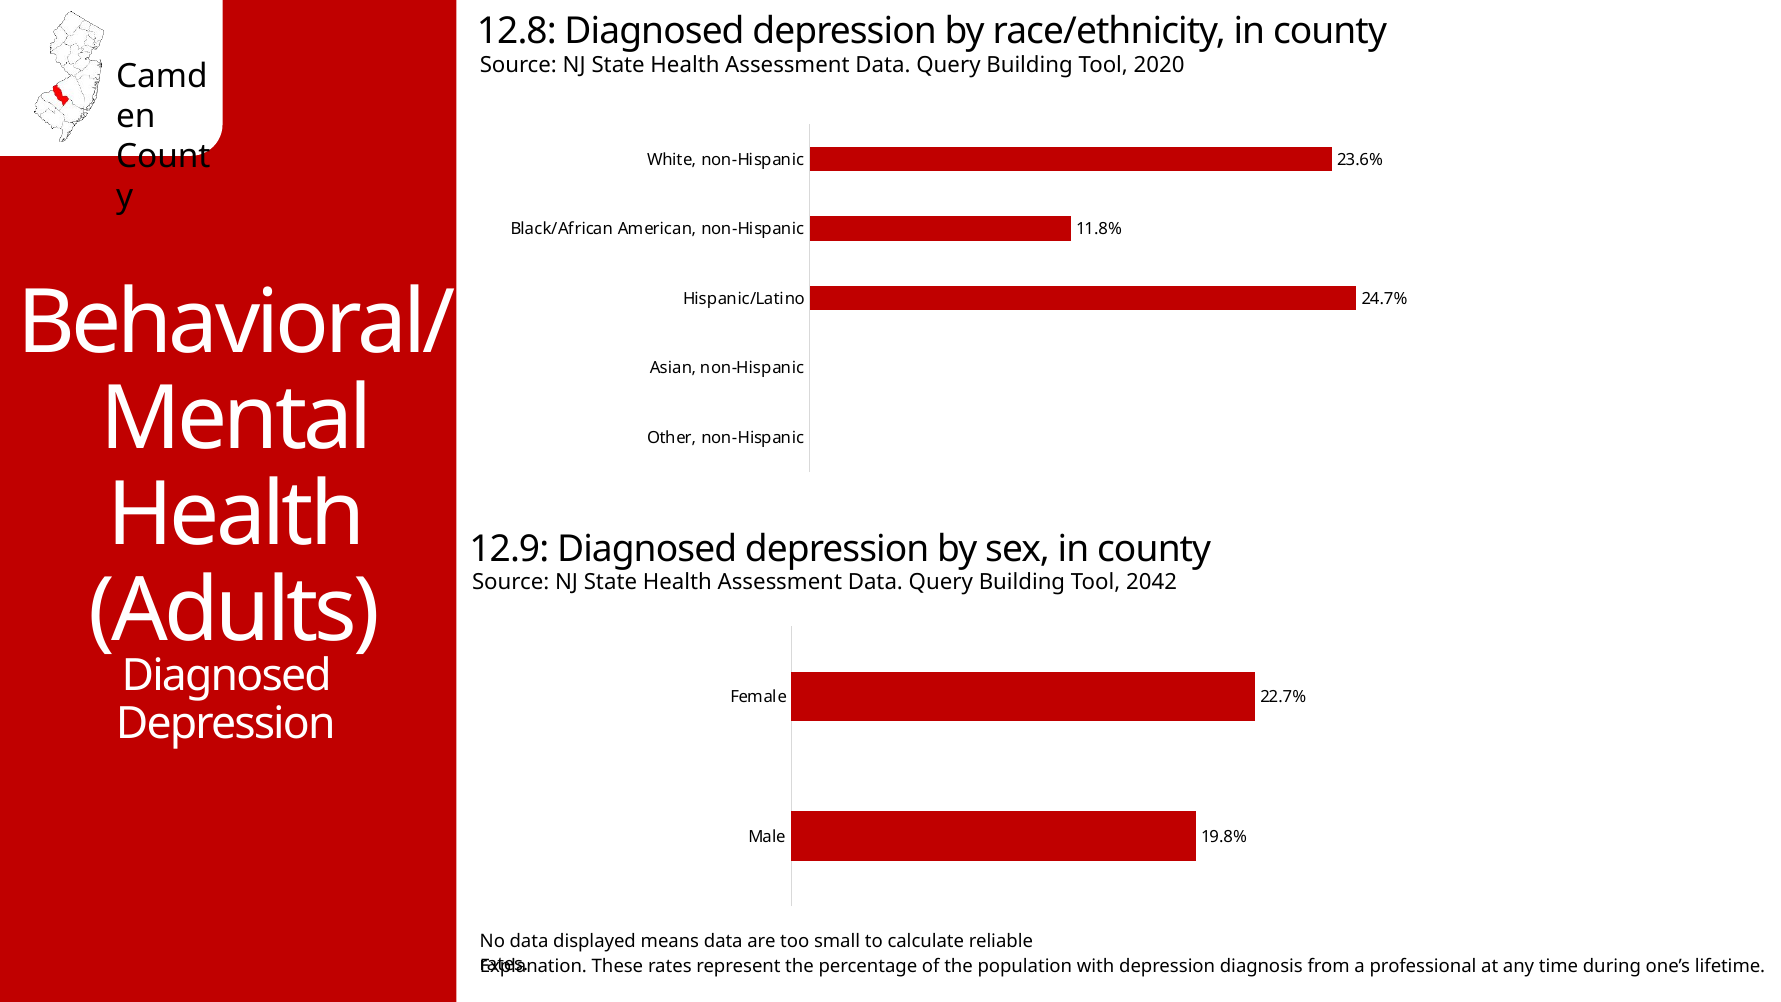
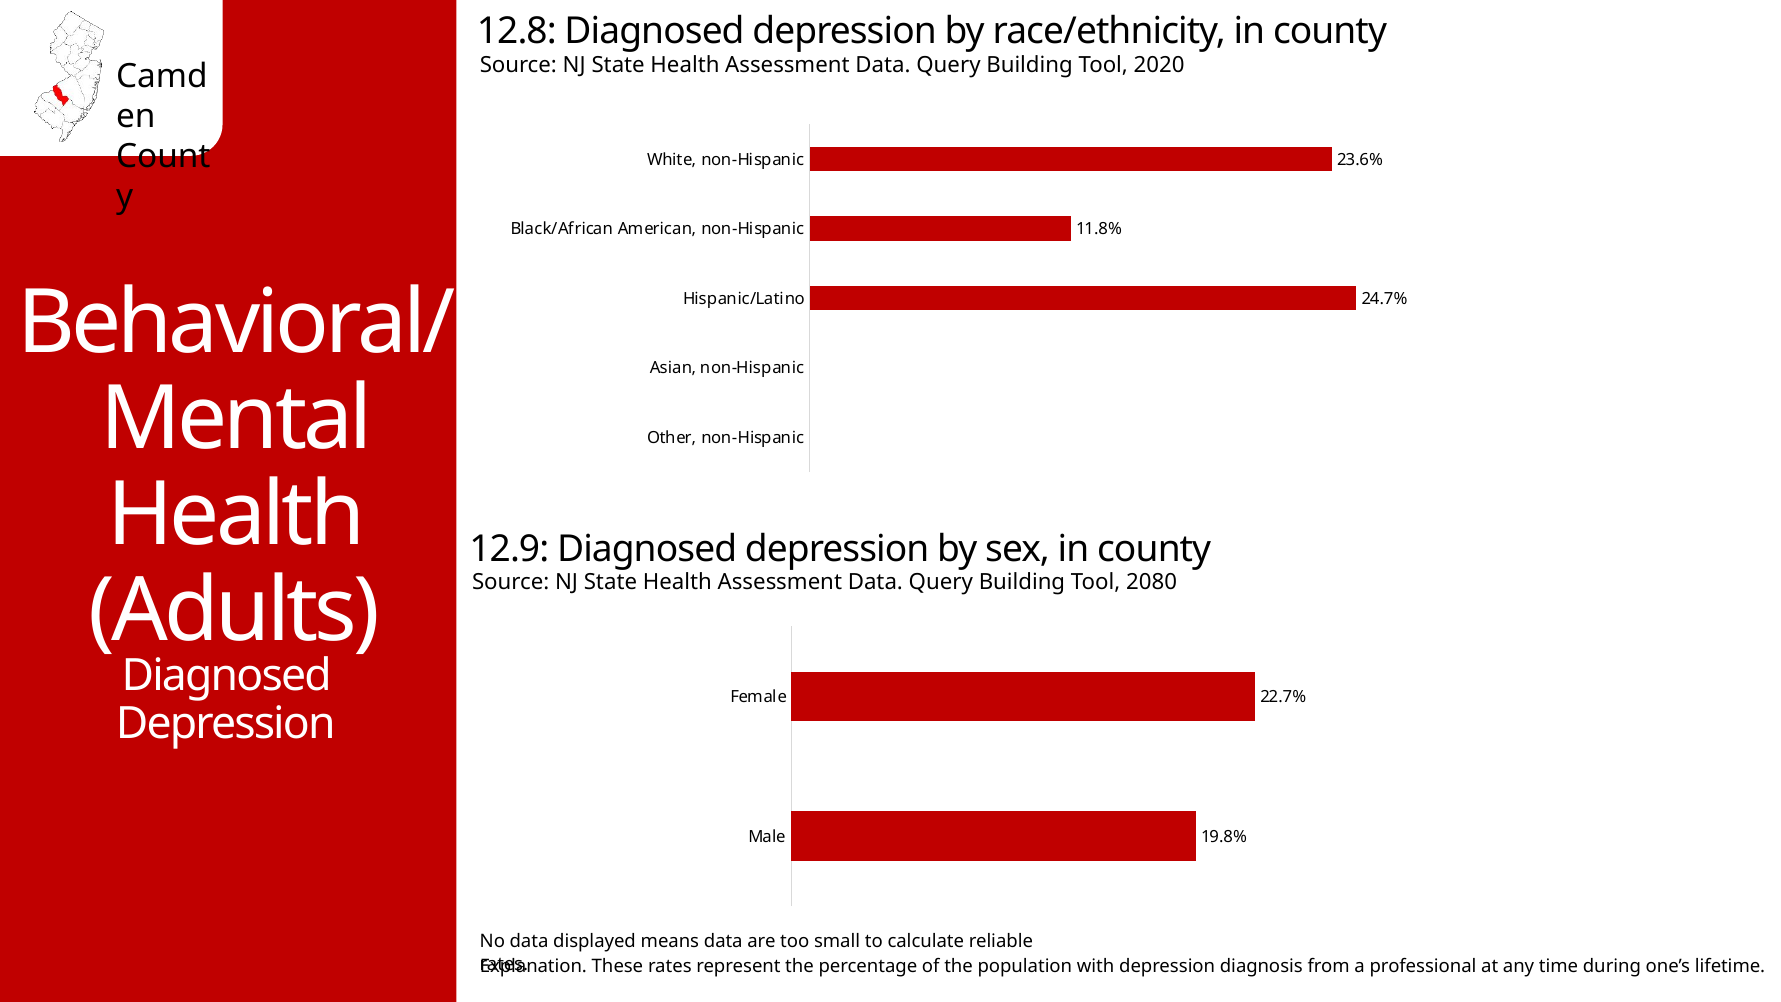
2042: 2042 -> 2080
